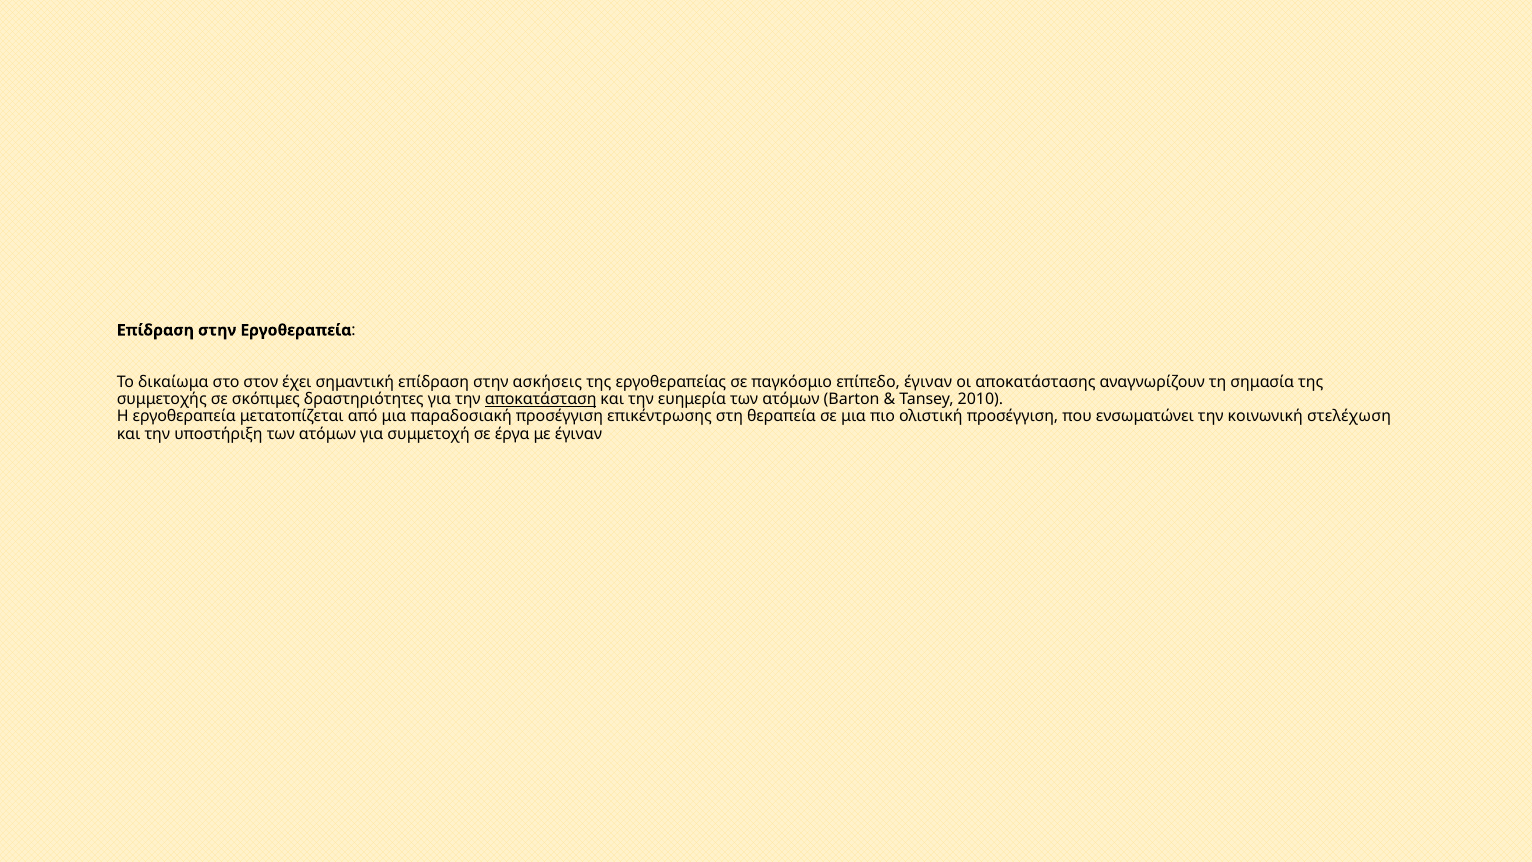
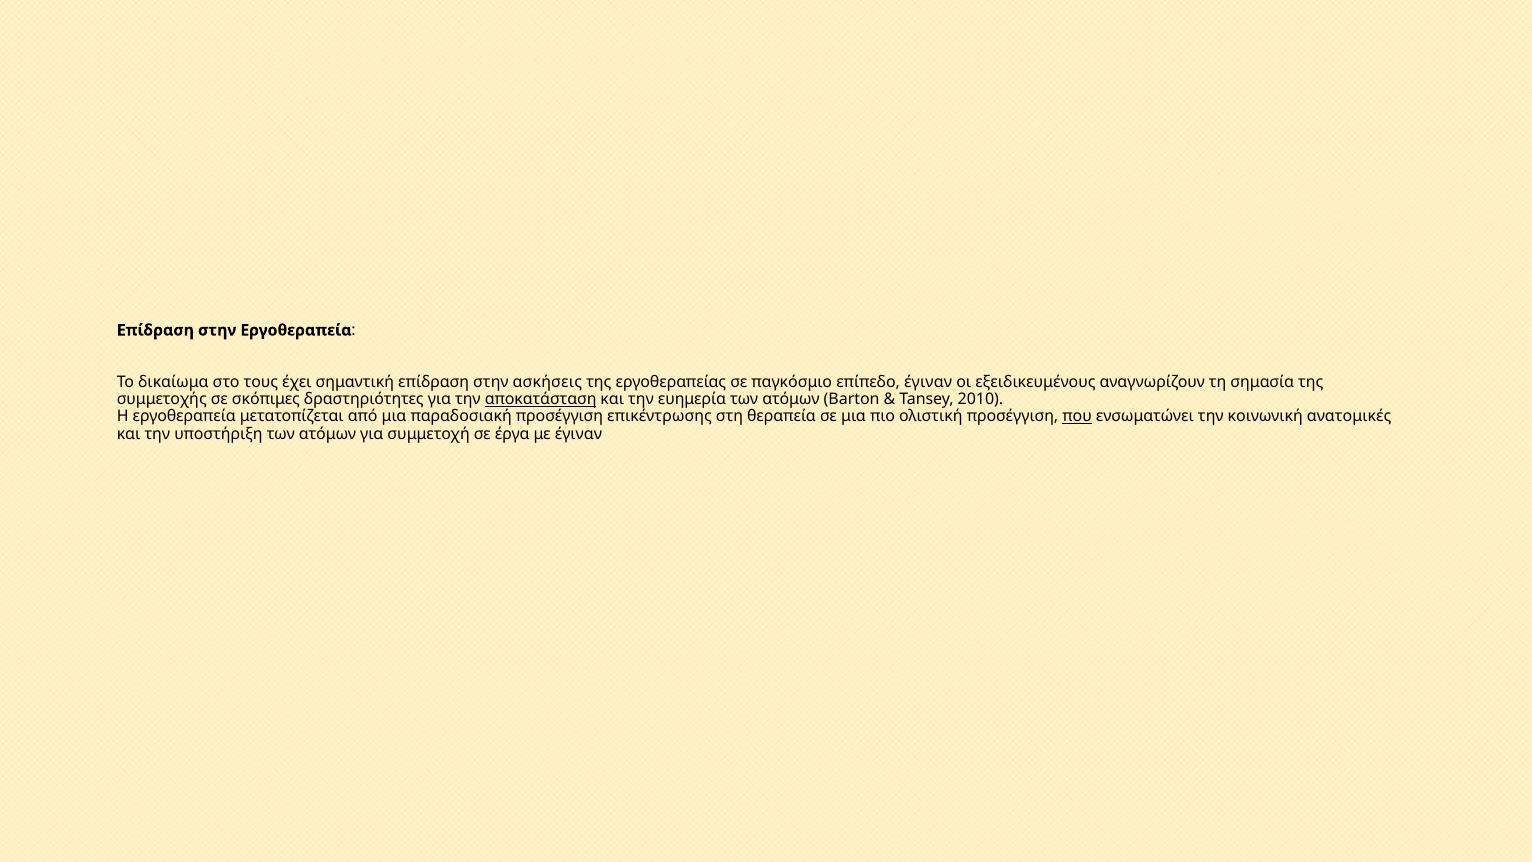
στον: στον -> τους
αποκατάστασης: αποκατάστασης -> εξειδικευμένους
που underline: none -> present
στελέχωση: στελέχωση -> ανατομικές
